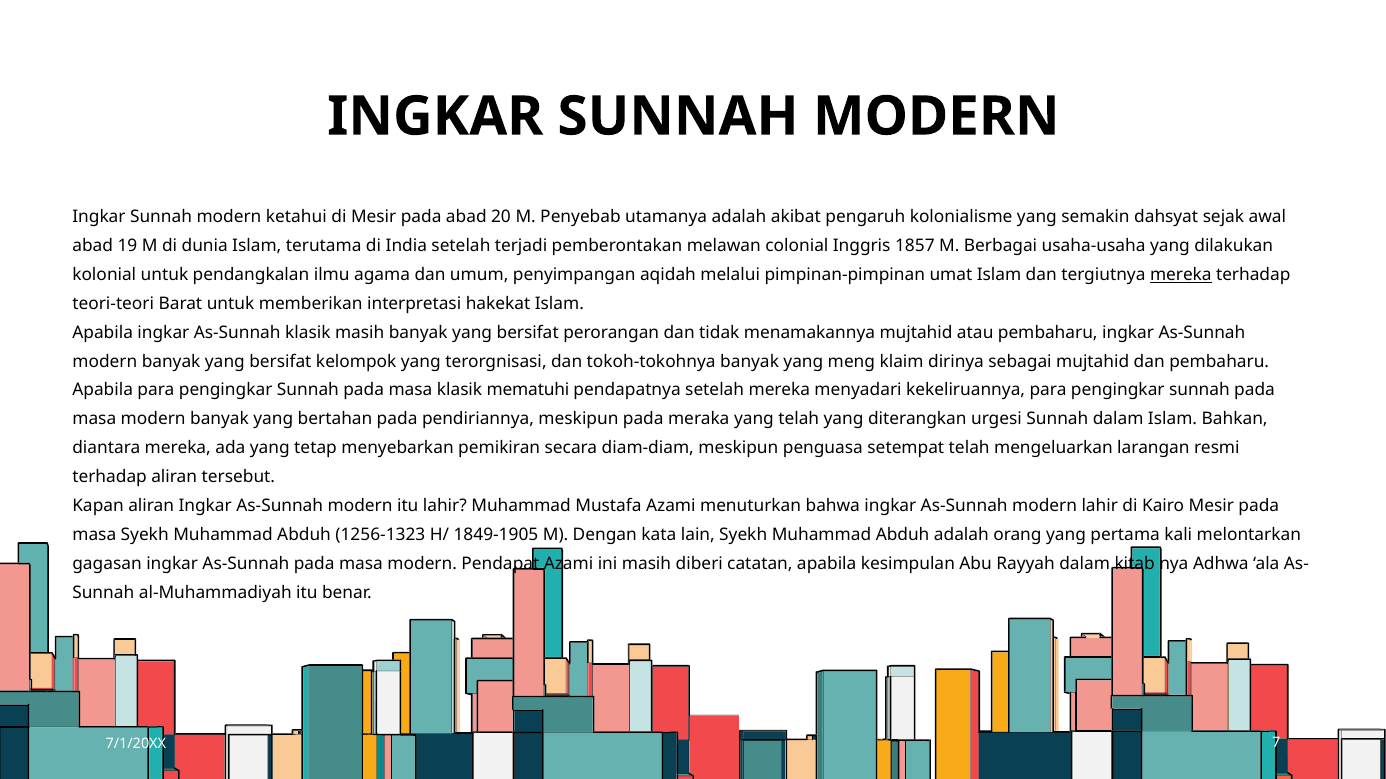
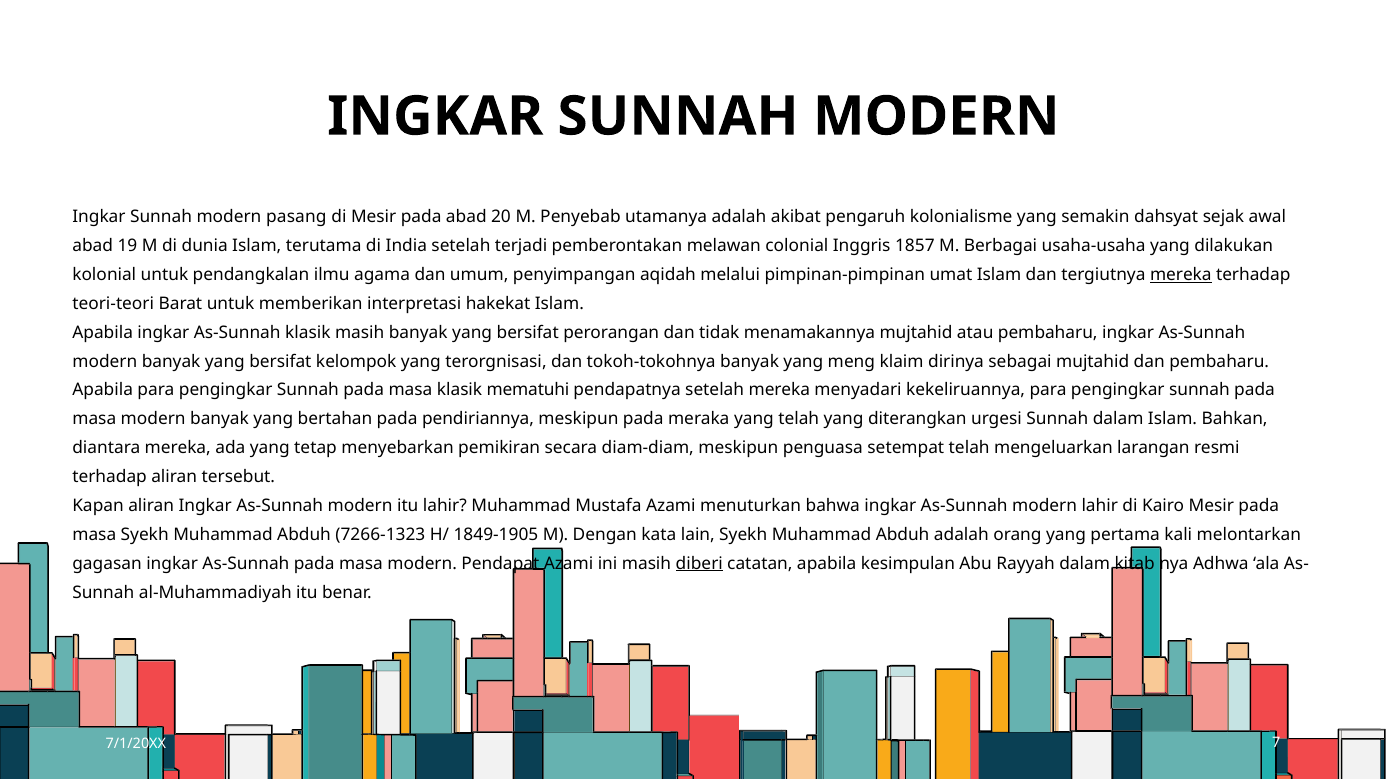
ketahui: ketahui -> pasang
1256-1323: 1256-1323 -> 7266-1323
diberi underline: none -> present
